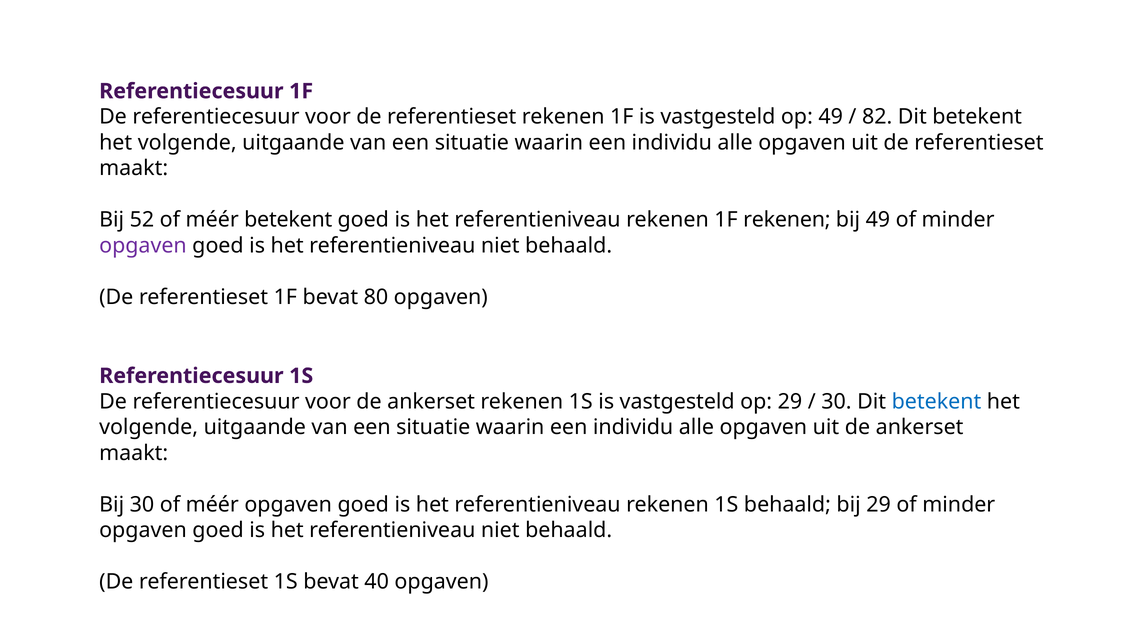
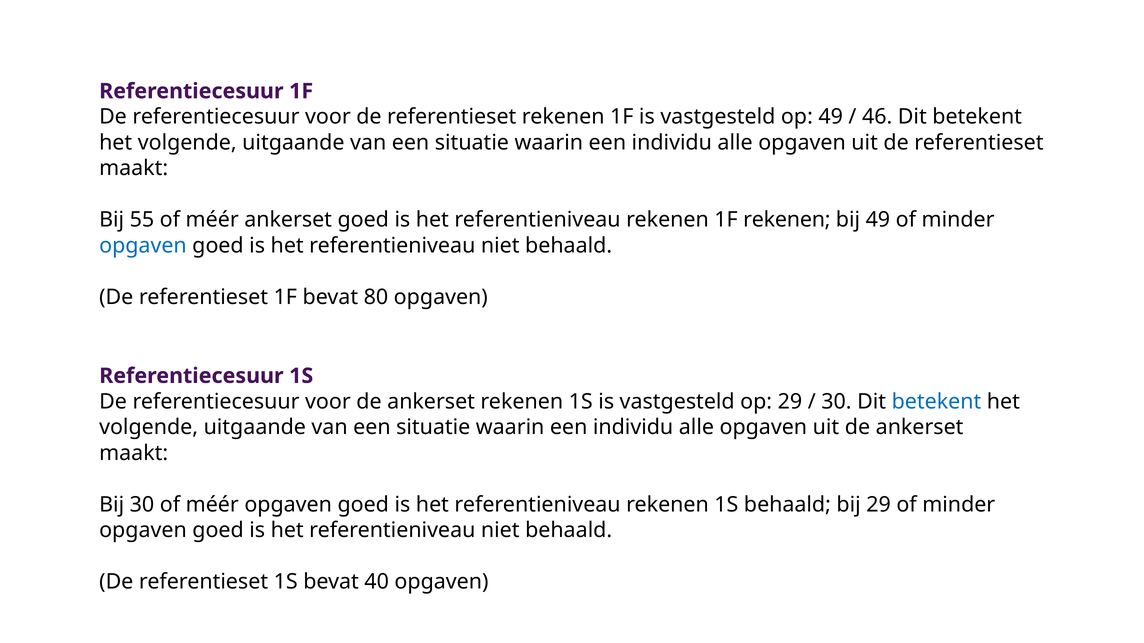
82: 82 -> 46
52: 52 -> 55
méér betekent: betekent -> ankerset
opgaven at (143, 246) colour: purple -> blue
